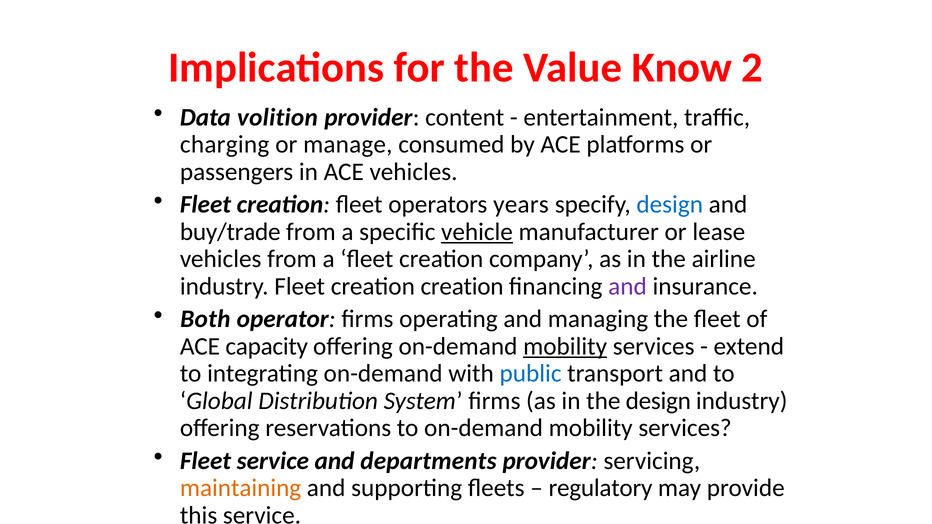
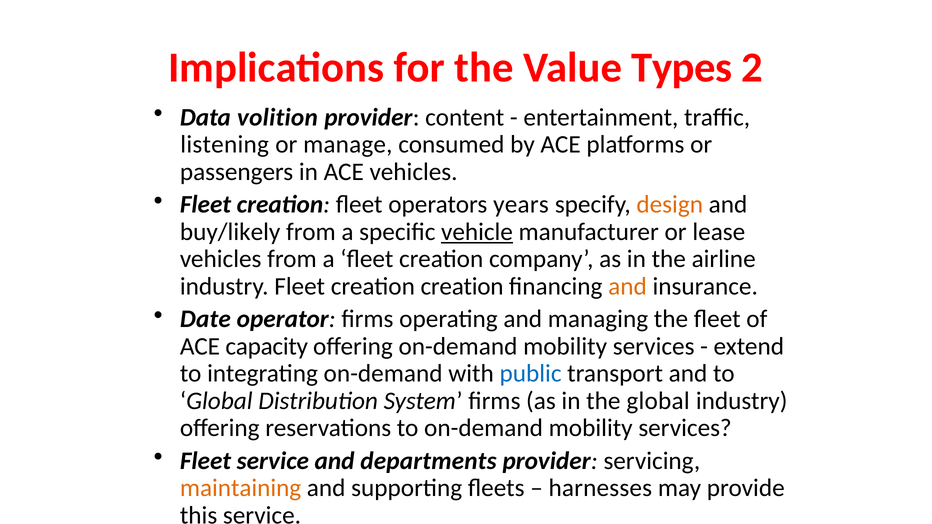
Know: Know -> Types
charging: charging -> listening
design at (670, 205) colour: blue -> orange
buy/trade: buy/trade -> buy/likely
and at (628, 286) colour: purple -> orange
Both: Both -> Date
mobility at (565, 347) underline: present -> none
the design: design -> global
regulatory: regulatory -> harnesses
